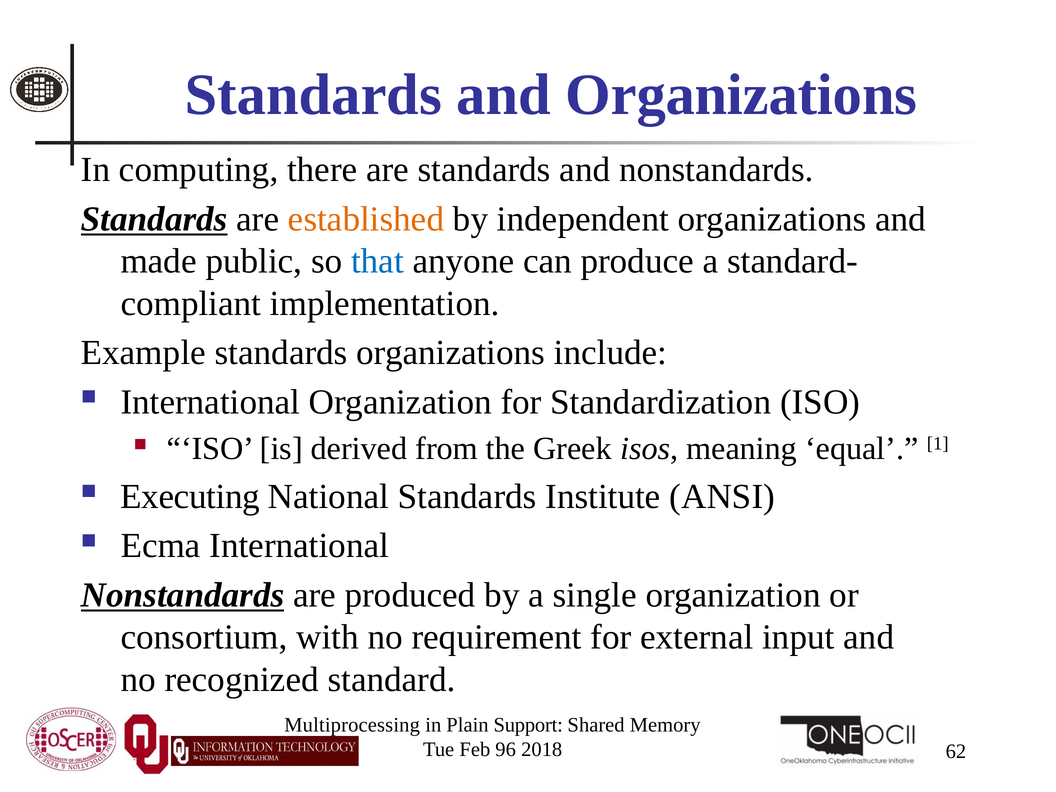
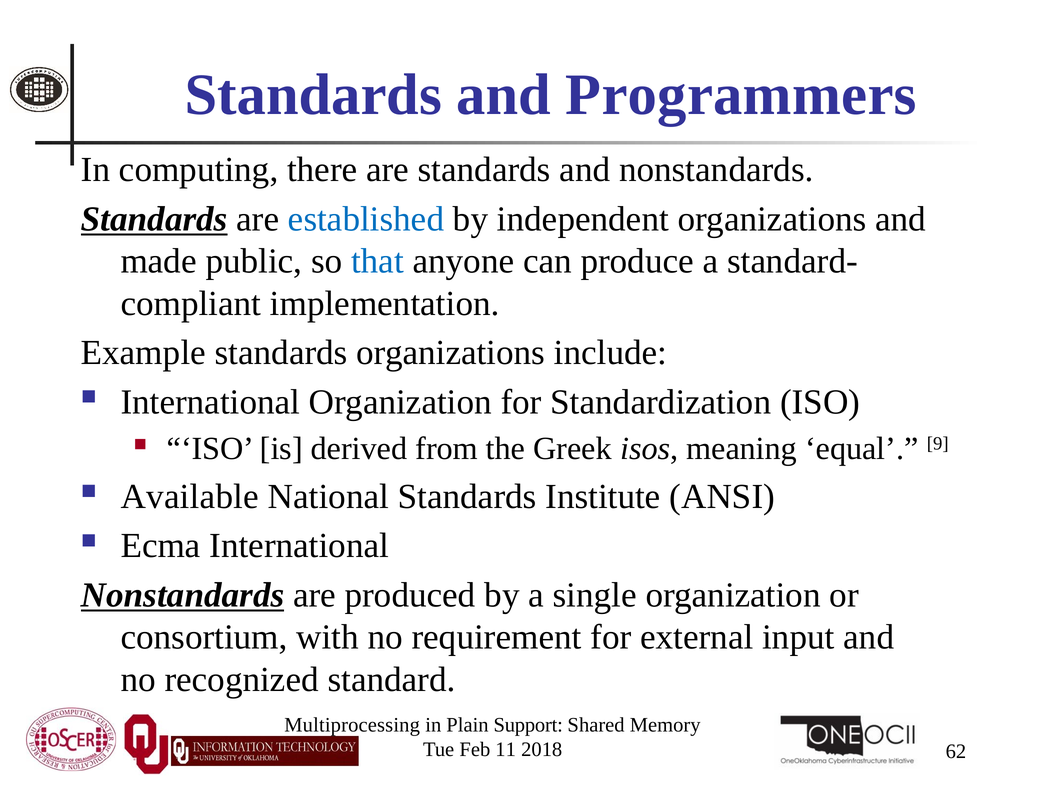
and Organizations: Organizations -> Programmers
established colour: orange -> blue
1: 1 -> 9
Executing: Executing -> Available
96: 96 -> 11
